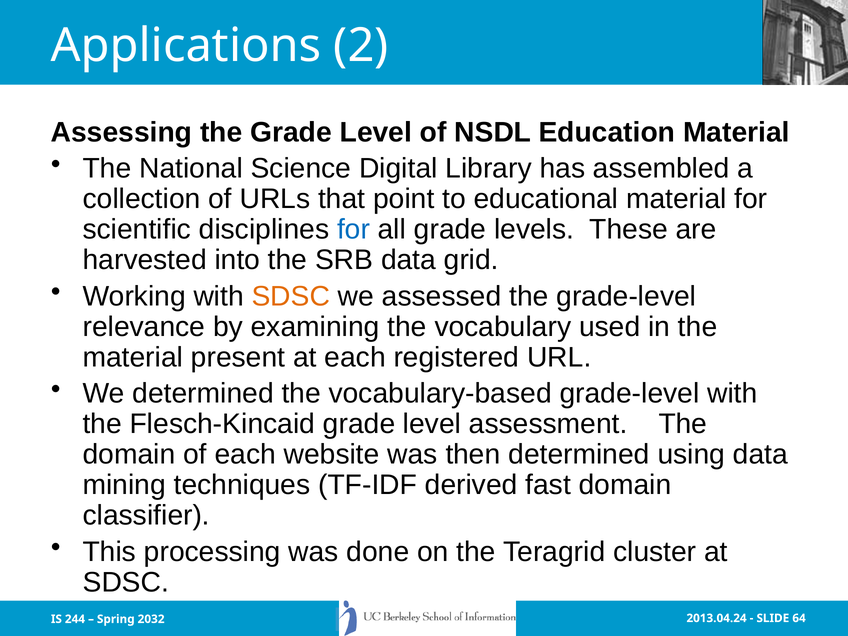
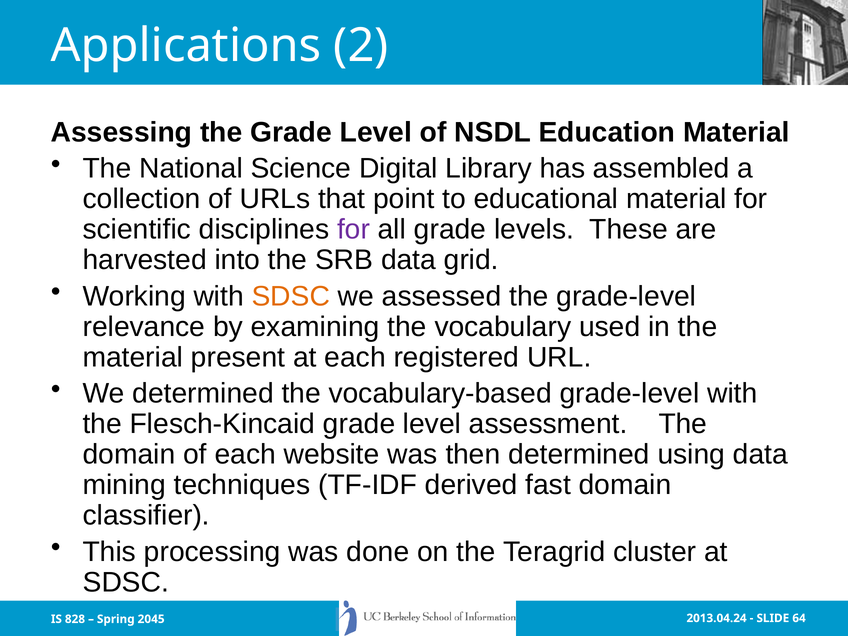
for at (354, 230) colour: blue -> purple
244: 244 -> 828
2032: 2032 -> 2045
